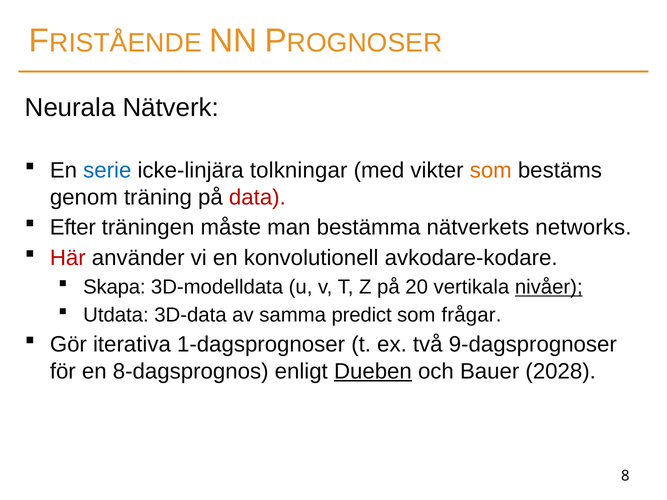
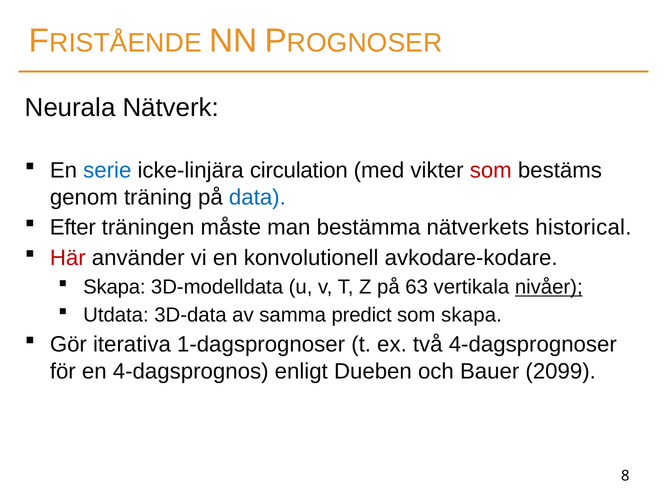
tolkningar: tolkningar -> circulation
som at (491, 171) colour: orange -> red
data colour: red -> blue
networks: networks -> historical
20: 20 -> 63
som frågar: frågar -> skapa
9-dagsprognoser: 9-dagsprognoser -> 4-dagsprognoser
8-dagsprognos: 8-dagsprognos -> 4-dagsprognos
Dueben underline: present -> none
2028: 2028 -> 2099
